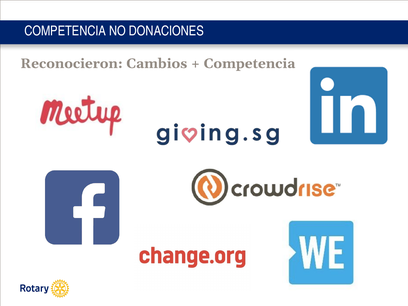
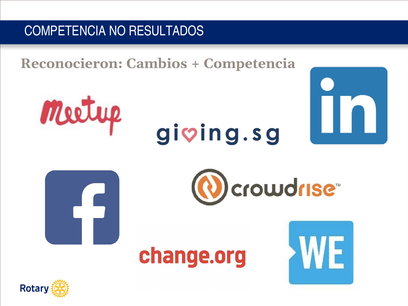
DONACIONES: DONACIONES -> RESULTADOS
